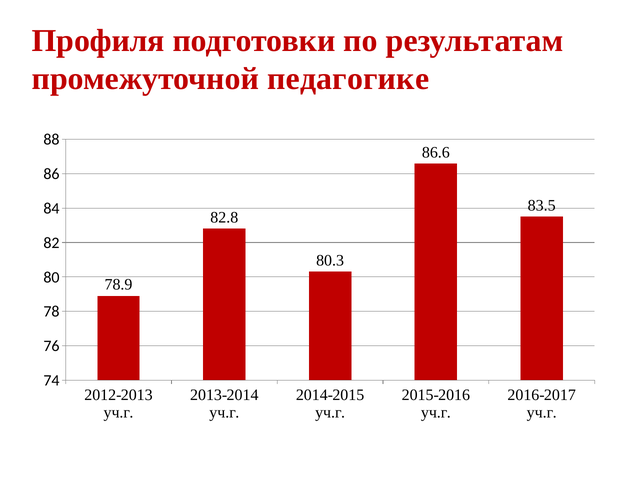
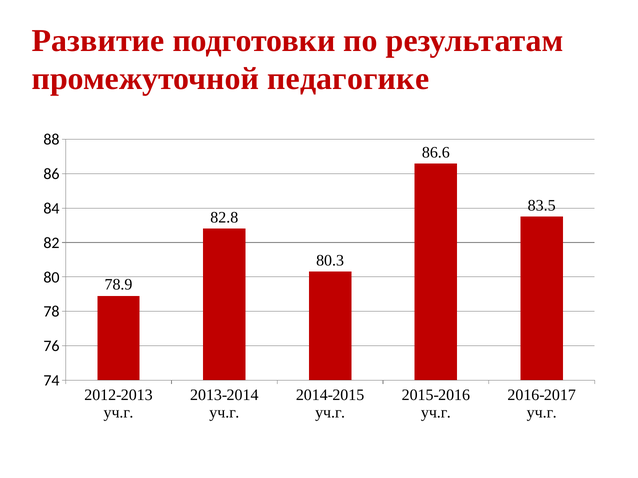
Профиля: Профиля -> Развитие
